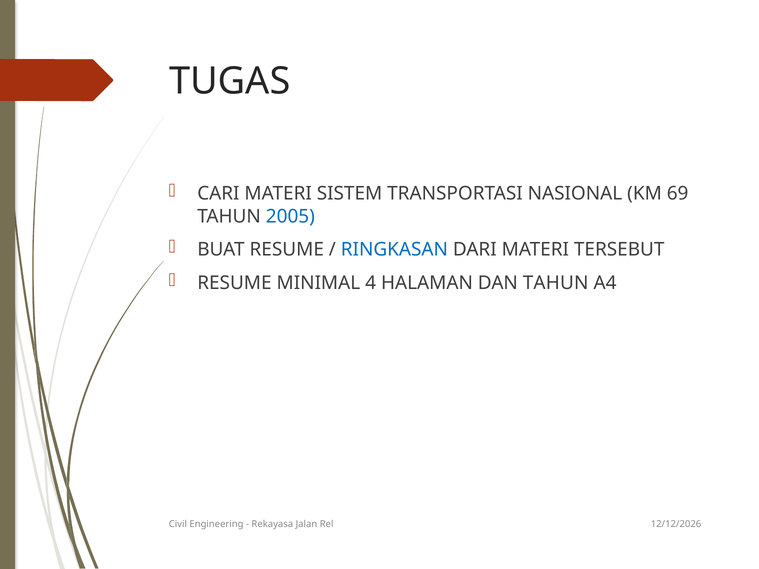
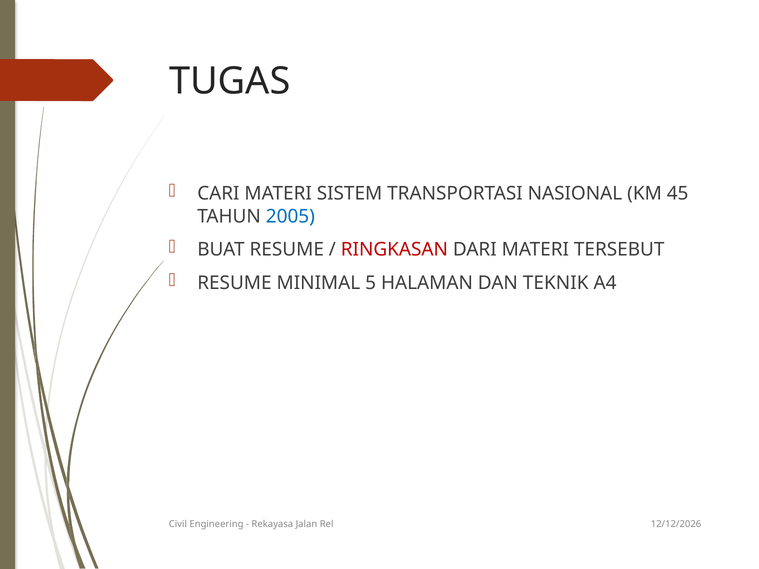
69: 69 -> 45
RINGKASAN colour: blue -> red
4: 4 -> 5
DAN TAHUN: TAHUN -> TEKNIK
